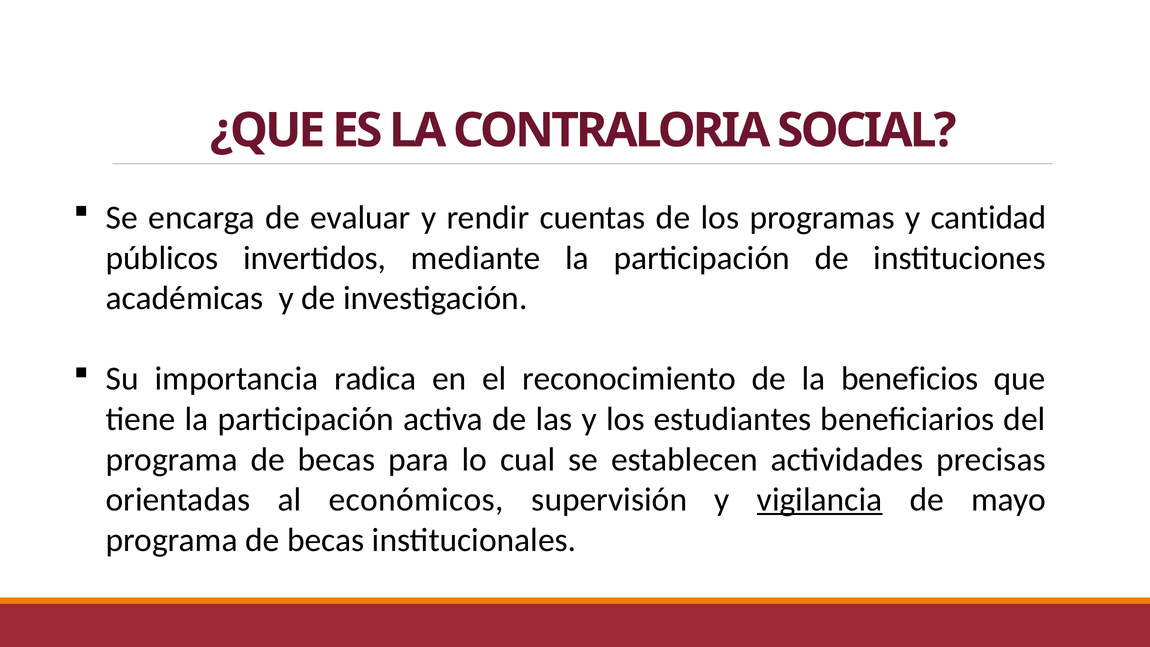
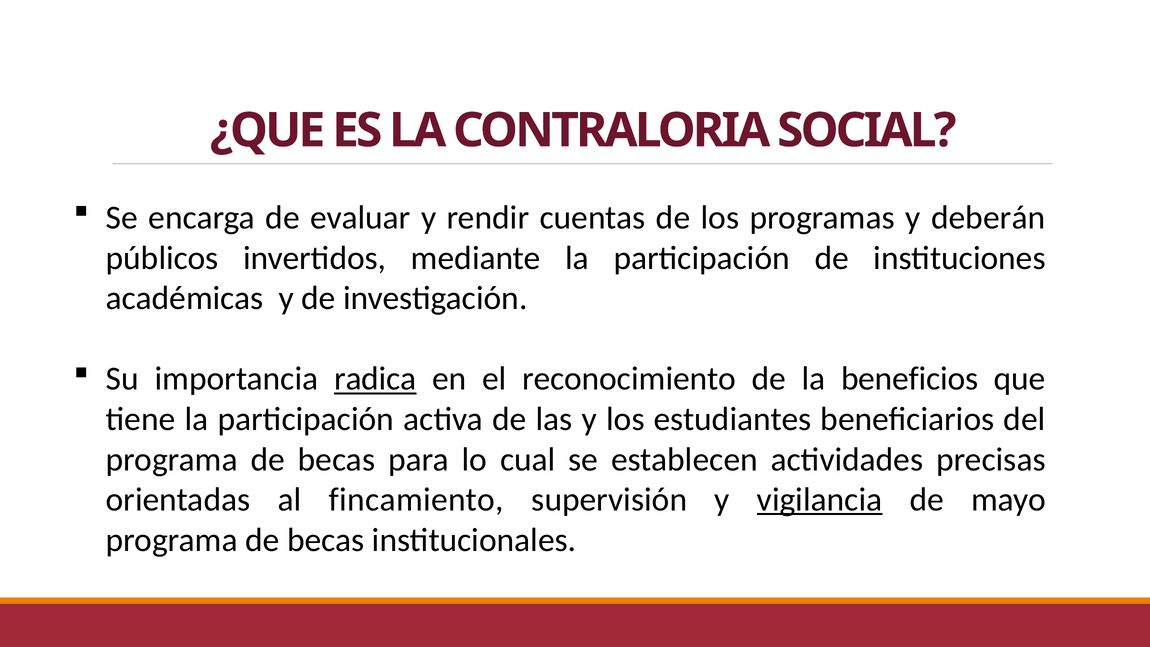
cantidad: cantidad -> deberán
radica underline: none -> present
económicos: económicos -> fincamiento
